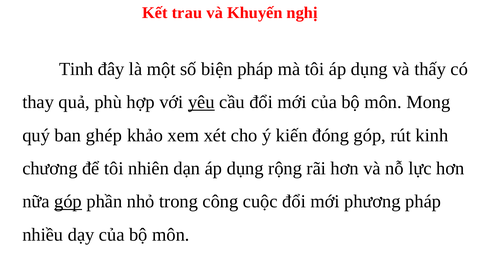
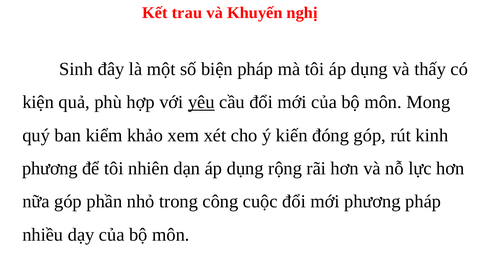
Tinh: Tinh -> Sinh
thay: thay -> kiện
ghép: ghép -> kiểm
chương at (50, 169): chương -> phương
góp at (68, 202) underline: present -> none
